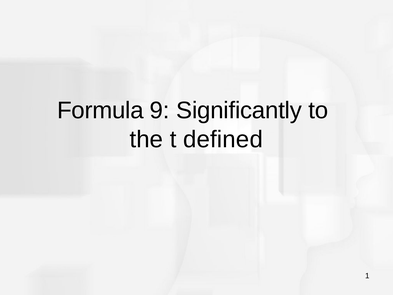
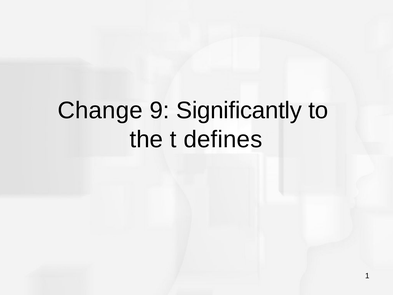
Formula: Formula -> Change
defined: defined -> defines
